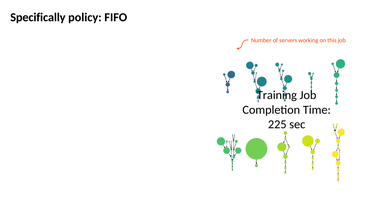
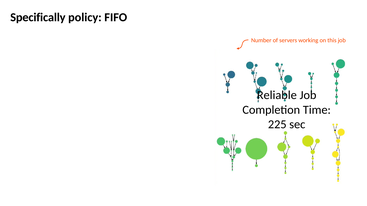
Training: Training -> Reliable
